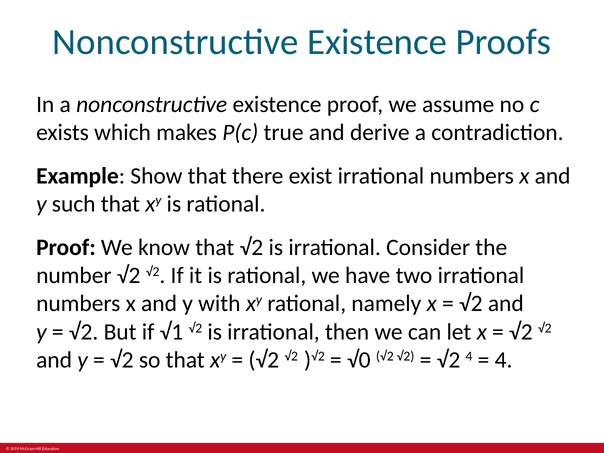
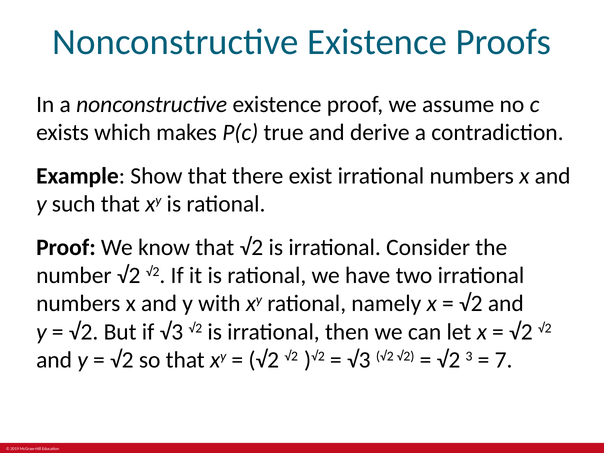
if √1: √1 -> √3
√0 at (359, 360): √0 -> √3
√2 4: 4 -> 3
4 at (504, 360): 4 -> 7
